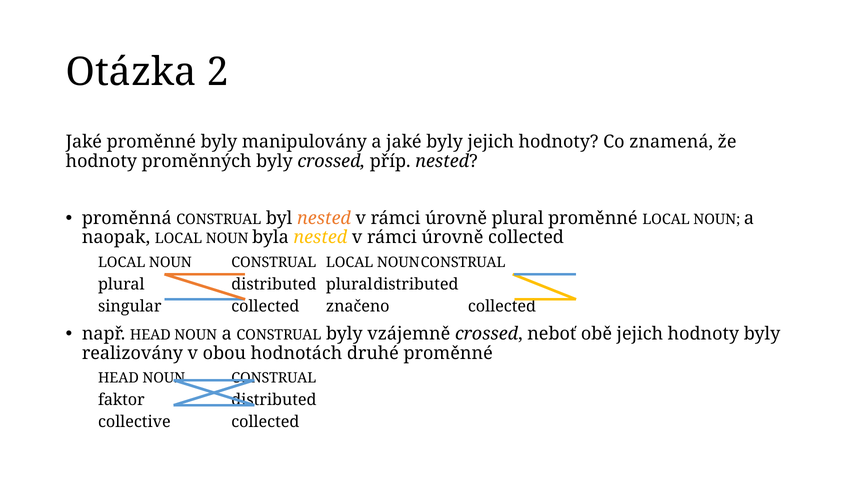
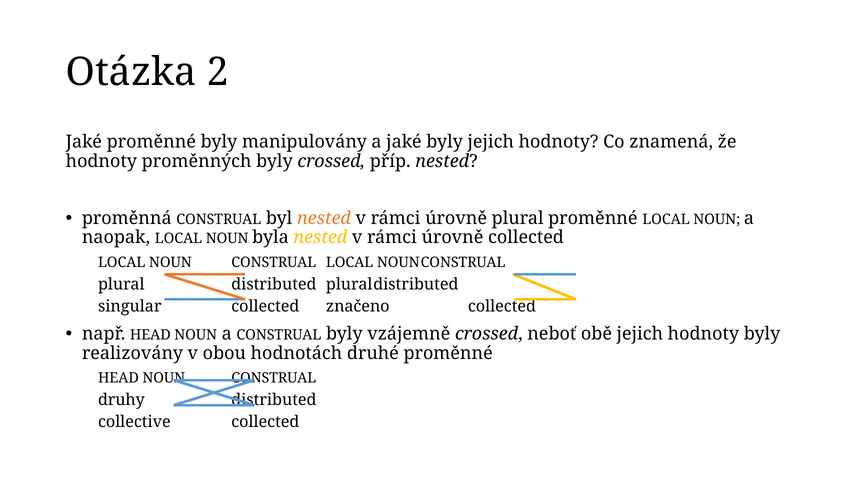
faktor: faktor -> druhy
